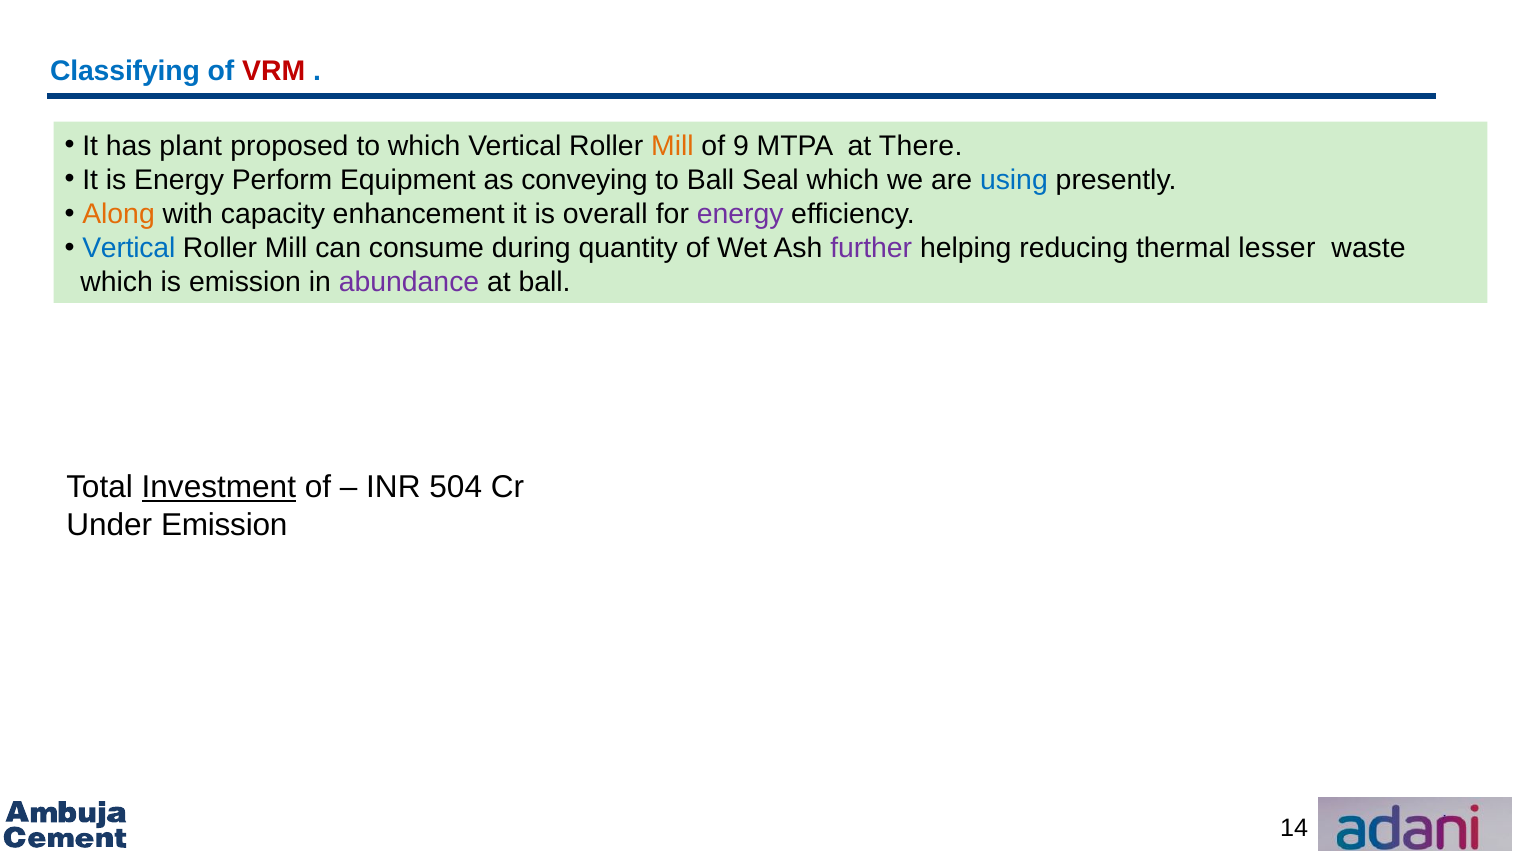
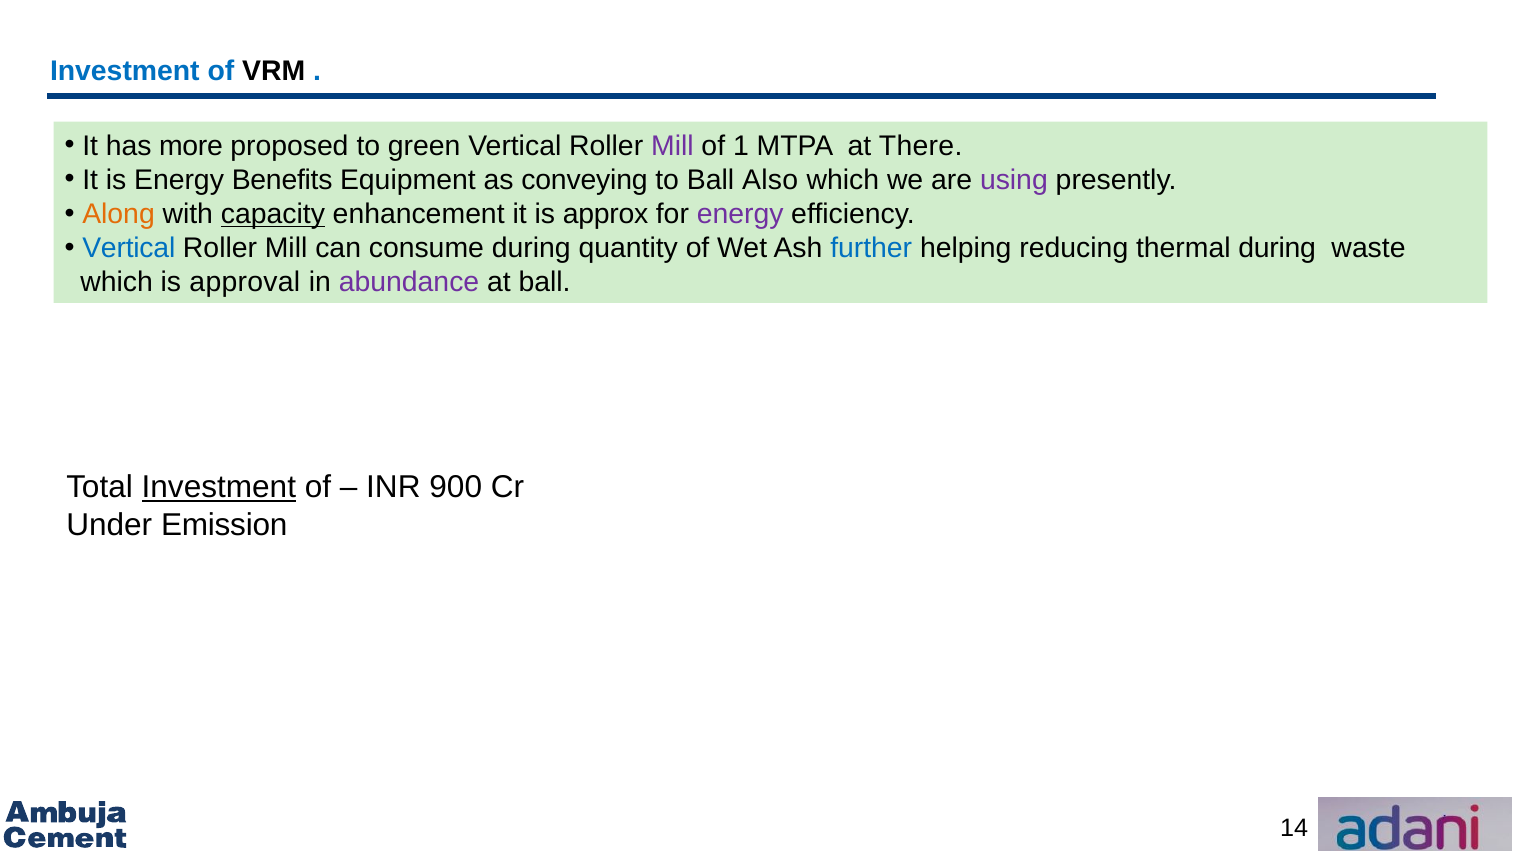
Classifying at (125, 71): Classifying -> Investment
VRM colour: red -> black
plant: plant -> more
to which: which -> green
Mill at (672, 146) colour: orange -> purple
9: 9 -> 1
Perform: Perform -> Benefits
Seal: Seal -> Also
using colour: blue -> purple
capacity underline: none -> present
overall: overall -> approx
further colour: purple -> blue
thermal lesser: lesser -> during
is emission: emission -> approval
504: 504 -> 900
